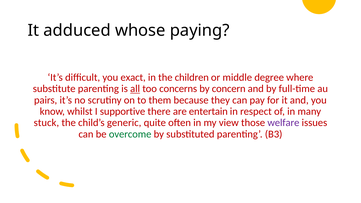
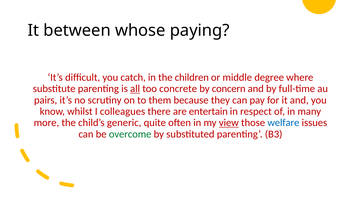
adduced: adduced -> between
exact: exact -> catch
concerns: concerns -> concrete
supportive: supportive -> colleagues
stuck: stuck -> more
view underline: none -> present
welfare colour: purple -> blue
